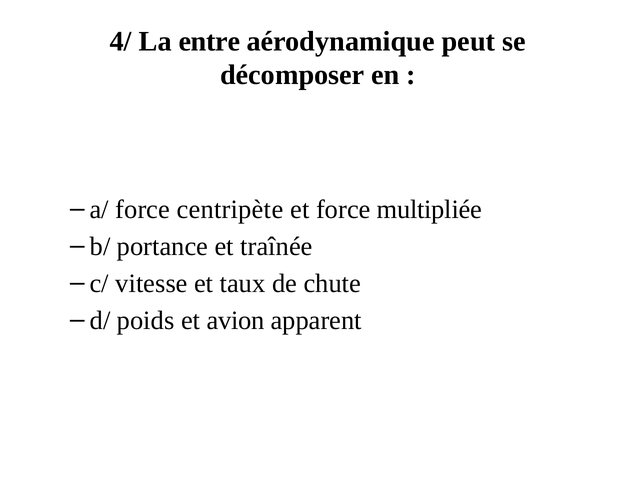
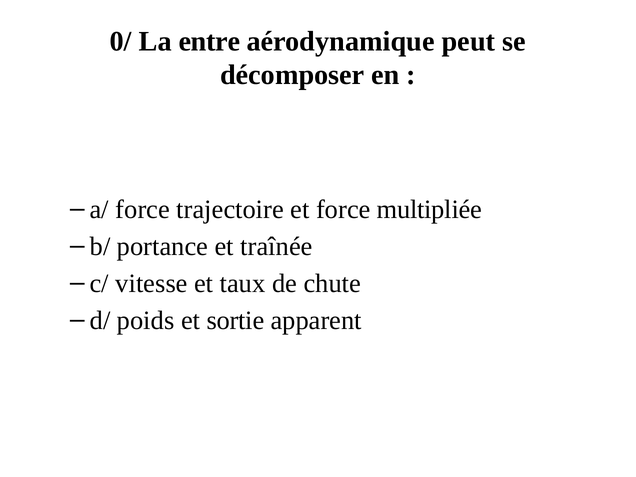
4/: 4/ -> 0/
centripète: centripète -> trajectoire
avion: avion -> sortie
